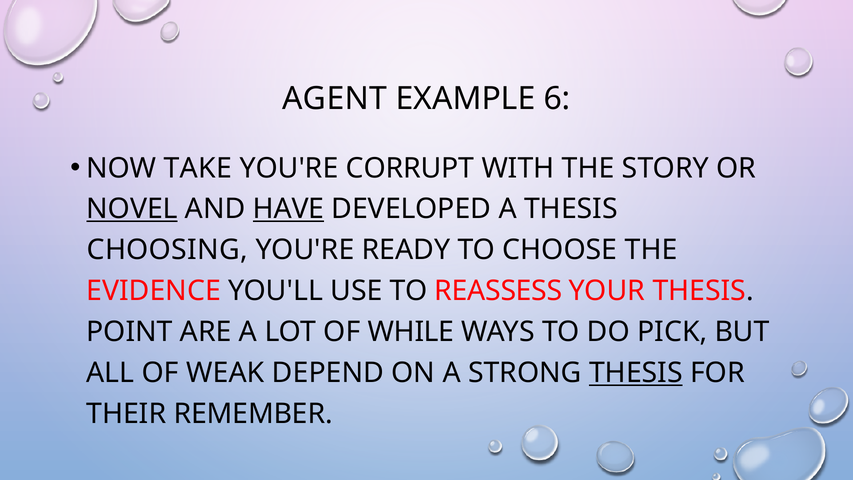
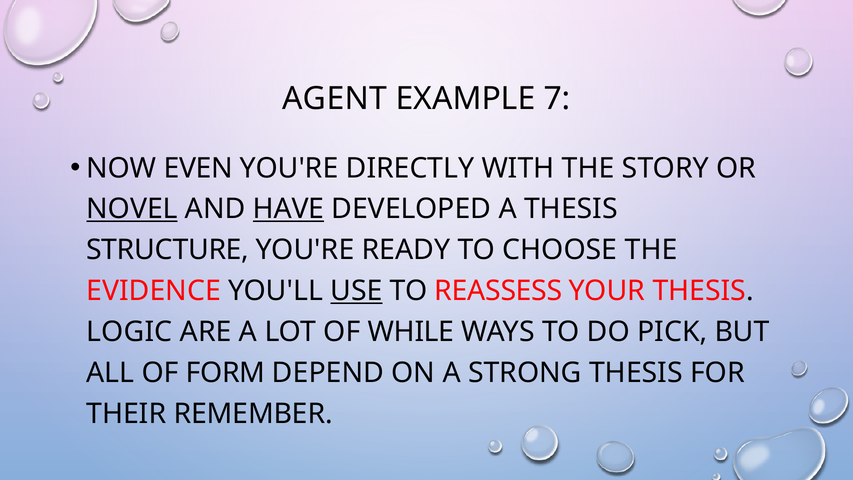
6: 6 -> 7
TAKE: TAKE -> EVEN
CORRUPT: CORRUPT -> DIRECTLY
CHOOSING: CHOOSING -> STRUCTURE
USE underline: none -> present
POINT: POINT -> LOGIC
WEAK: WEAK -> FORM
THESIS at (636, 373) underline: present -> none
